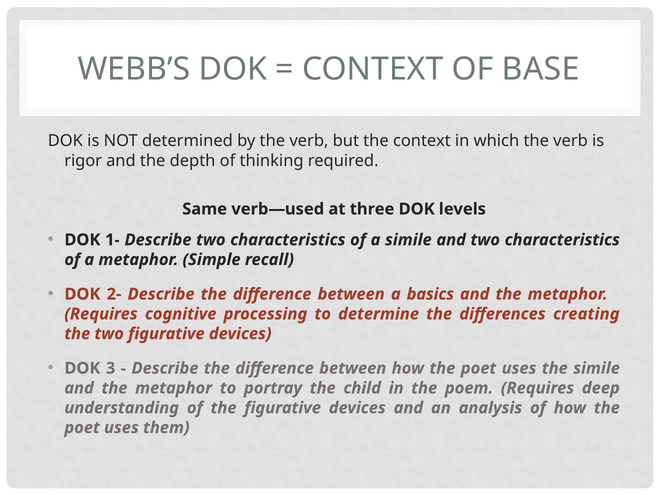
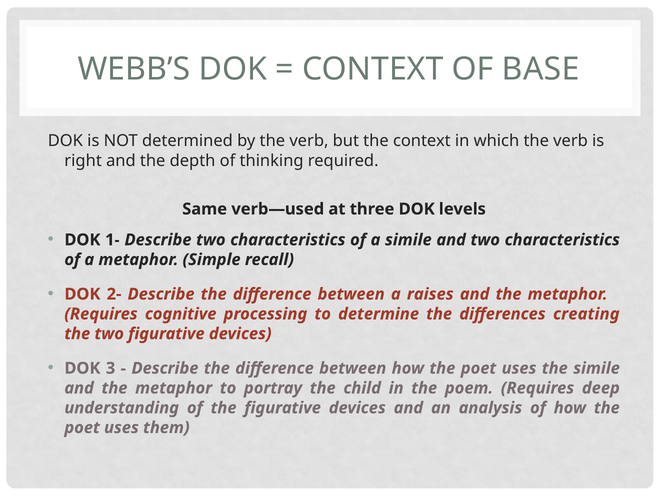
rigor: rigor -> right
basics: basics -> raises
